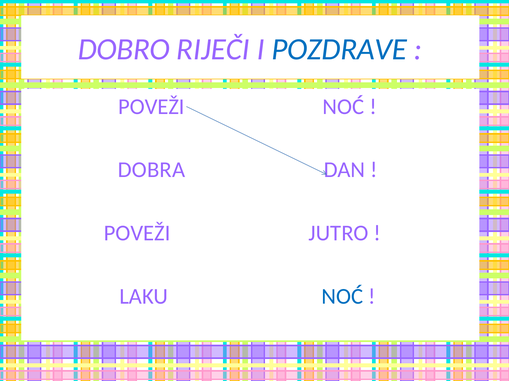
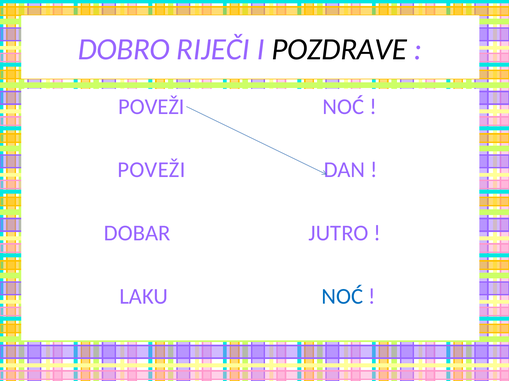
POZDRAVE colour: blue -> black
DOBRA at (151, 170): DOBRA -> POVEŽI
POVEŽI at (137, 234): POVEŽI -> DOBAR
